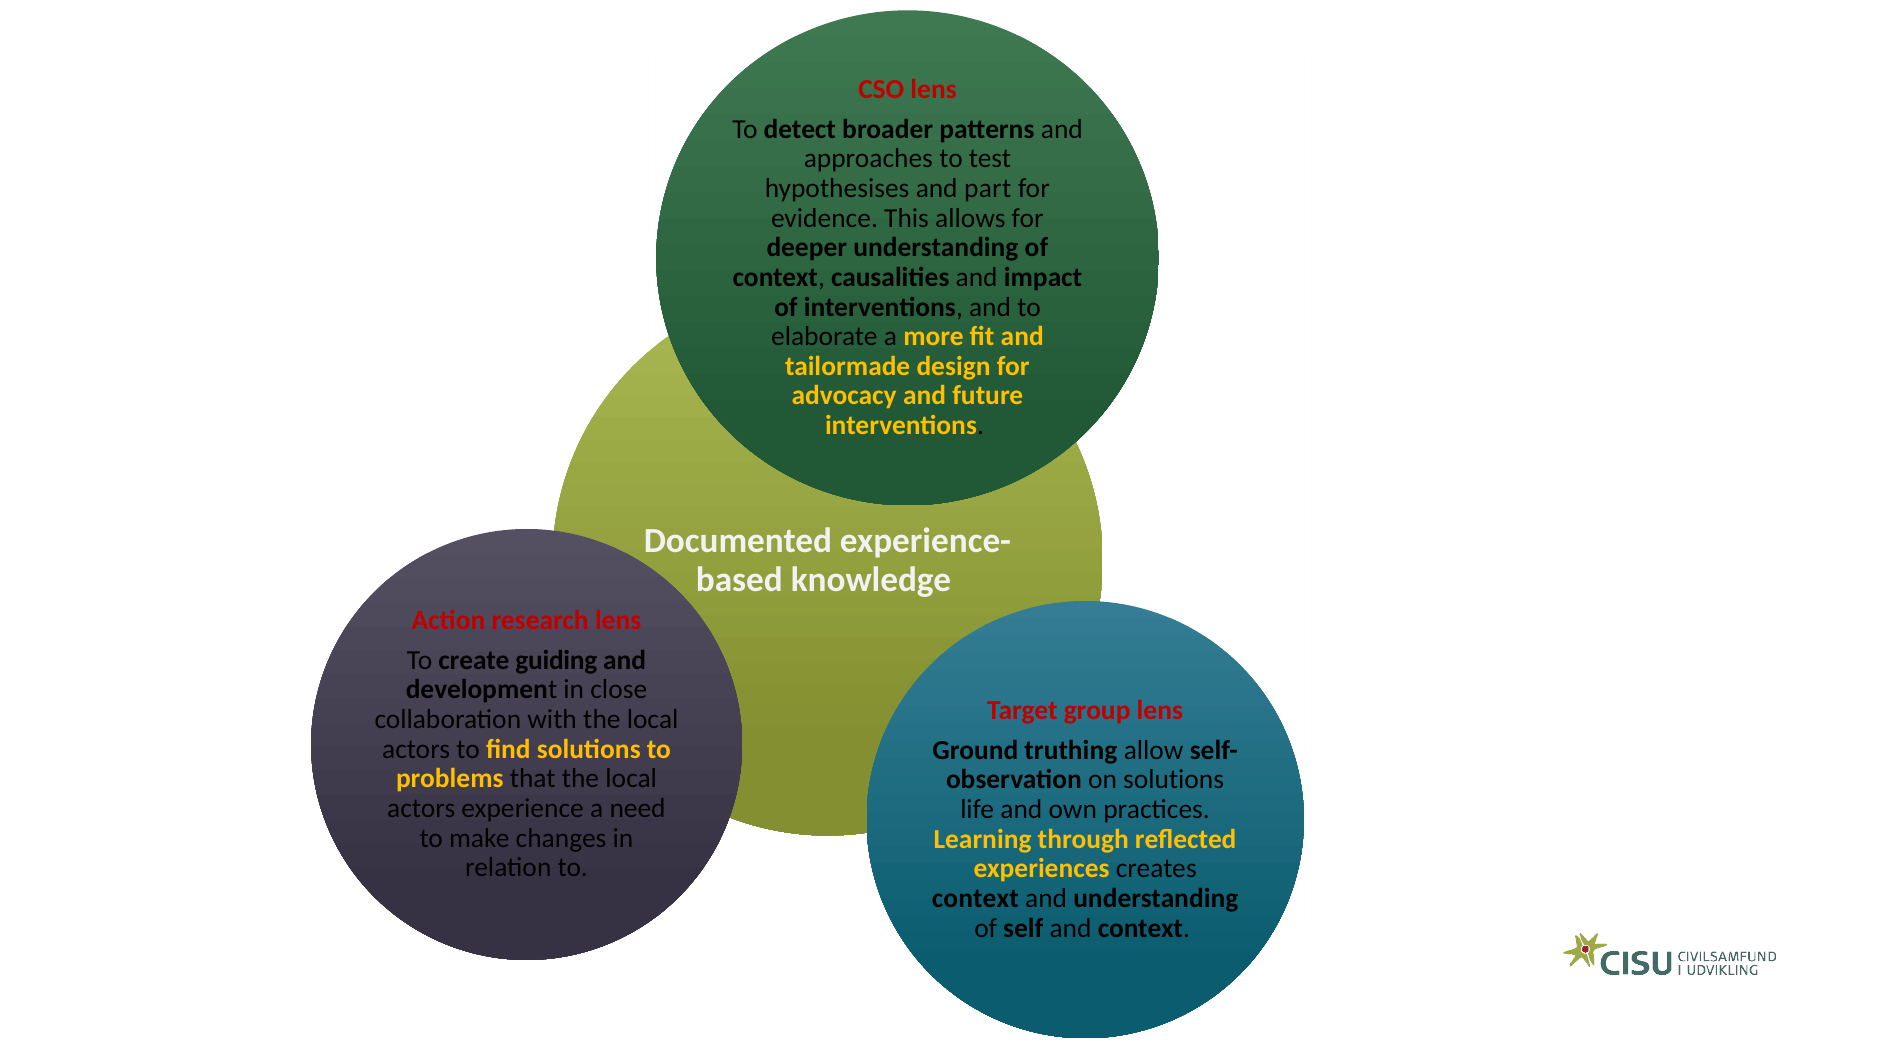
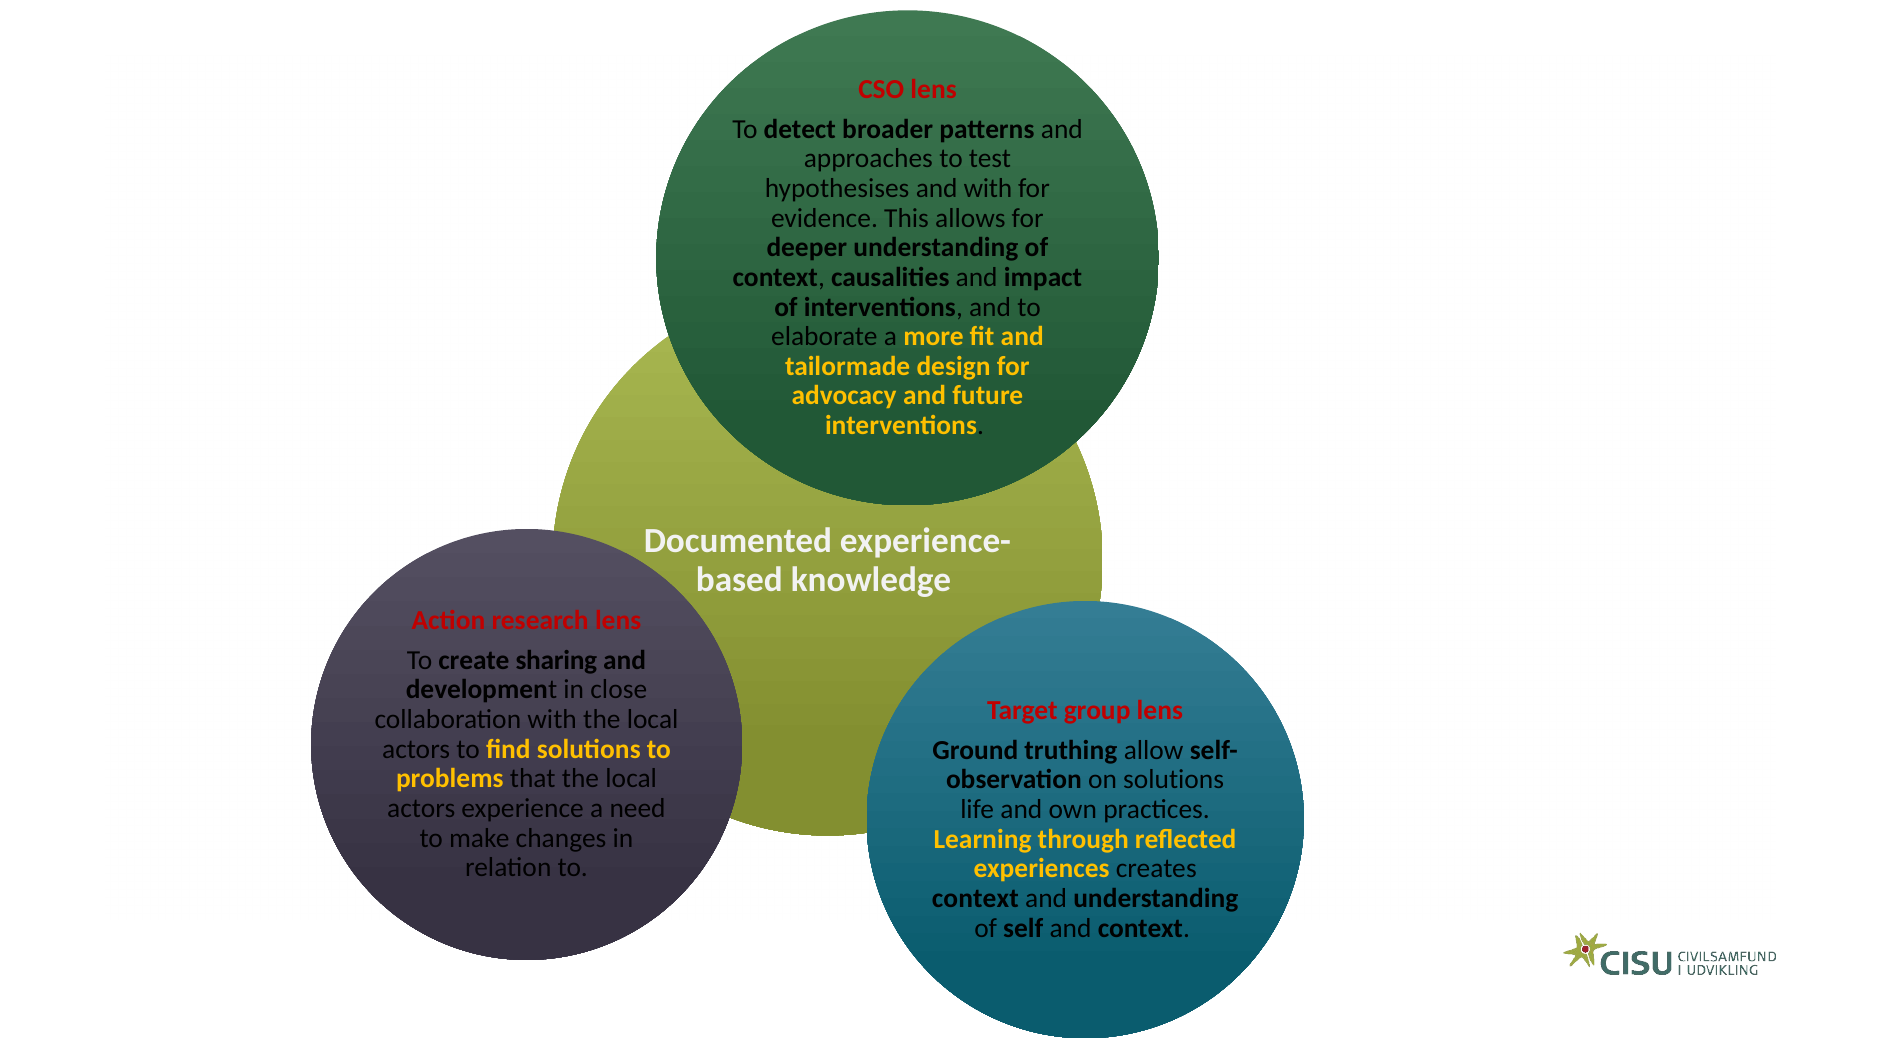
and part: part -> with
guiding: guiding -> sharing
